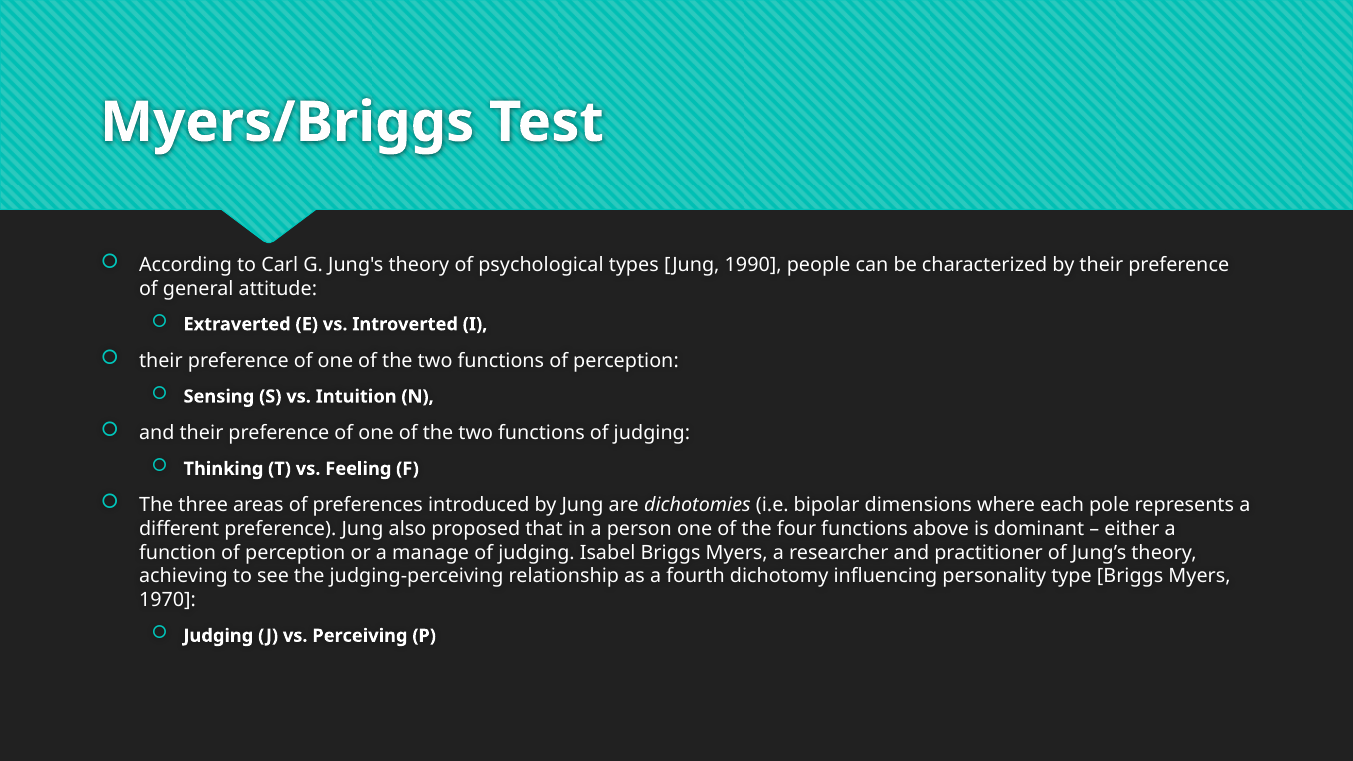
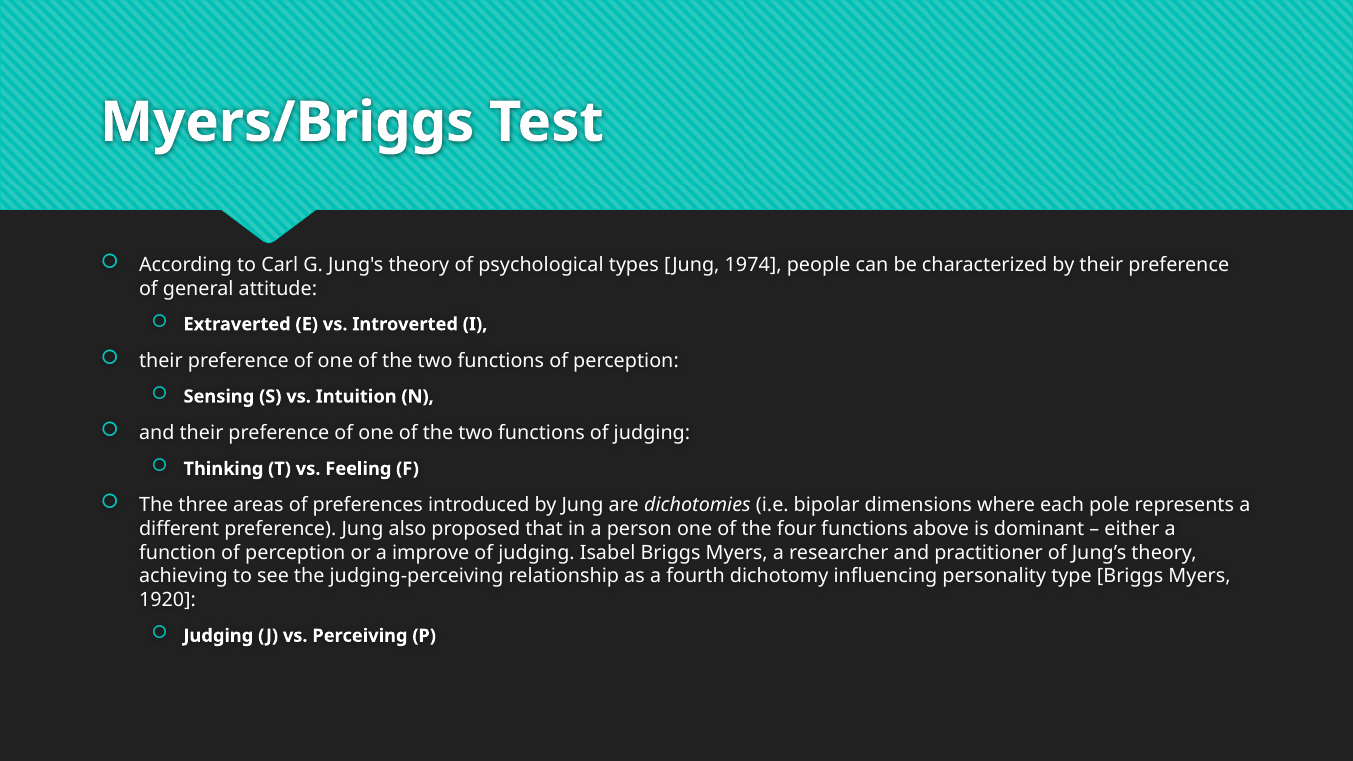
1990: 1990 -> 1974
manage: manage -> improve
1970: 1970 -> 1920
